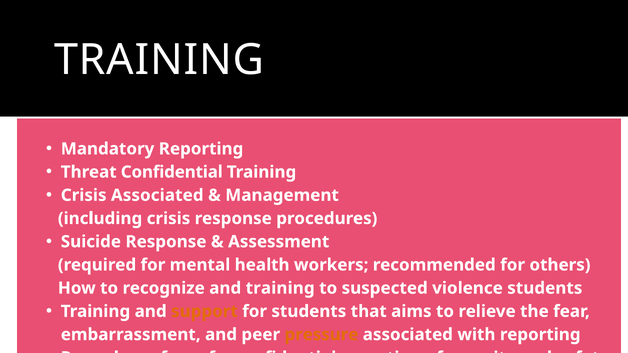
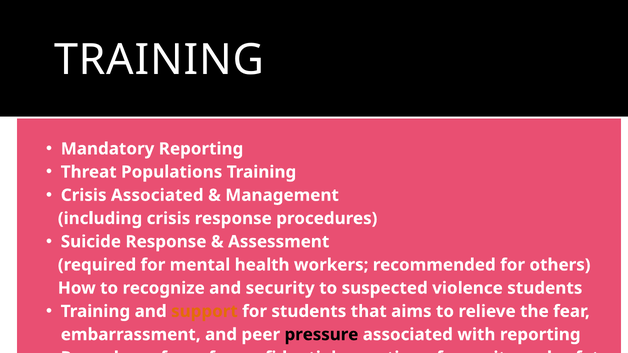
Threat Confidential: Confidential -> Populations
and training: training -> security
pressure colour: orange -> black
